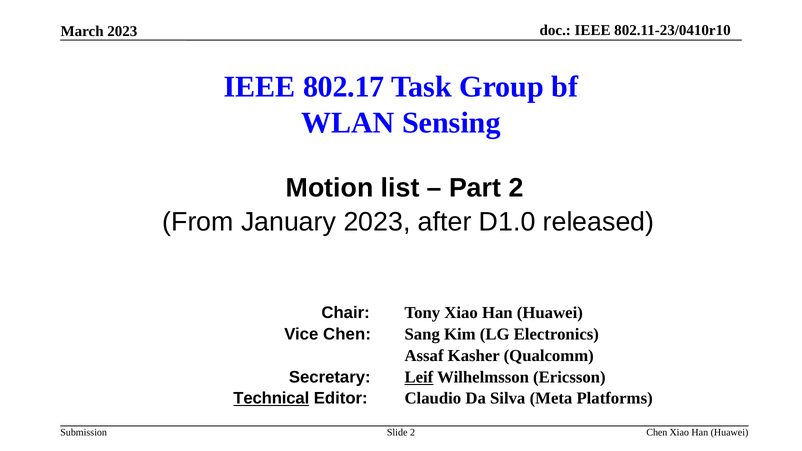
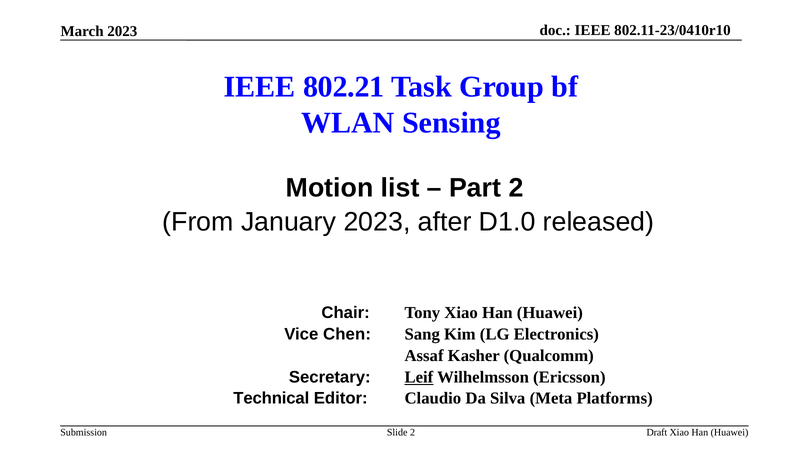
802.17: 802.17 -> 802.21
Technical underline: present -> none
2 Chen: Chen -> Draft
